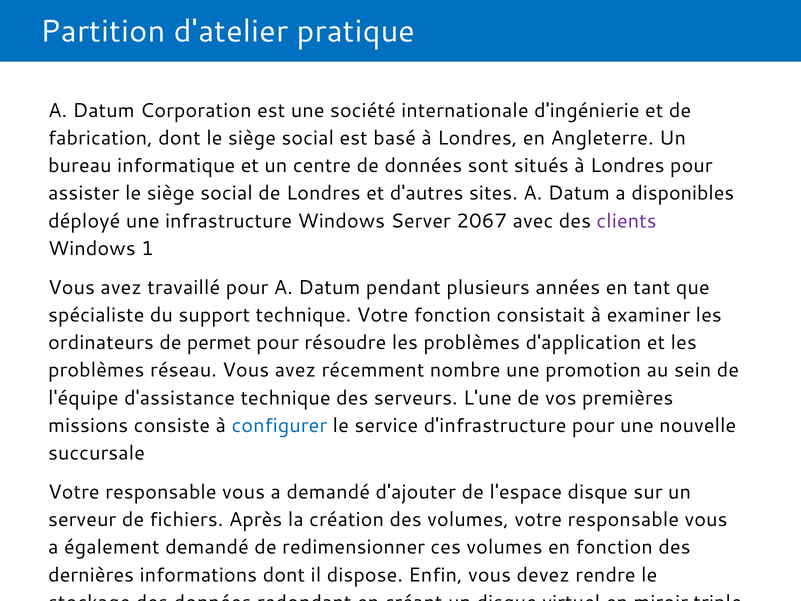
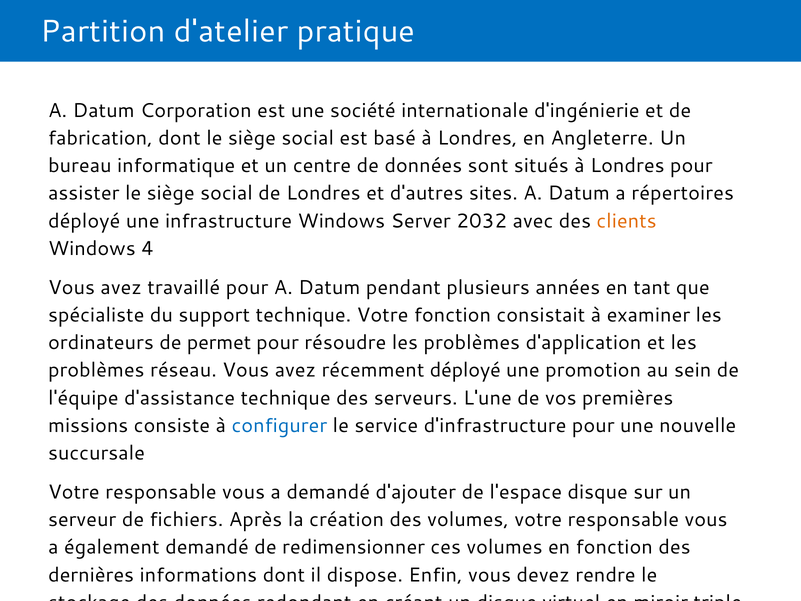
disponibles: disponibles -> répertoires
2067: 2067 -> 2032
clients colour: purple -> orange
1: 1 -> 4
récemment nombre: nombre -> déployé
